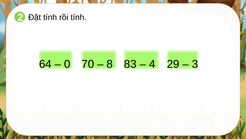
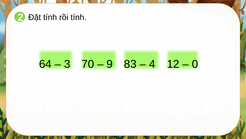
0: 0 -> 3
8: 8 -> 9
29: 29 -> 12
3: 3 -> 0
